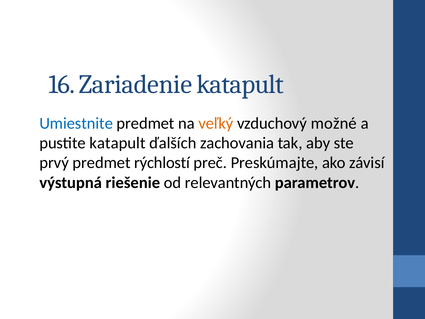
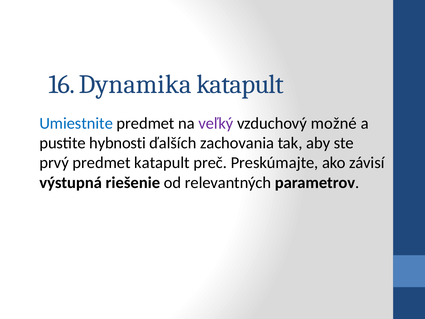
Zariadenie: Zariadenie -> Dynamika
veľký colour: orange -> purple
pustite katapult: katapult -> hybnosti
predmet rýchlostí: rýchlostí -> katapult
